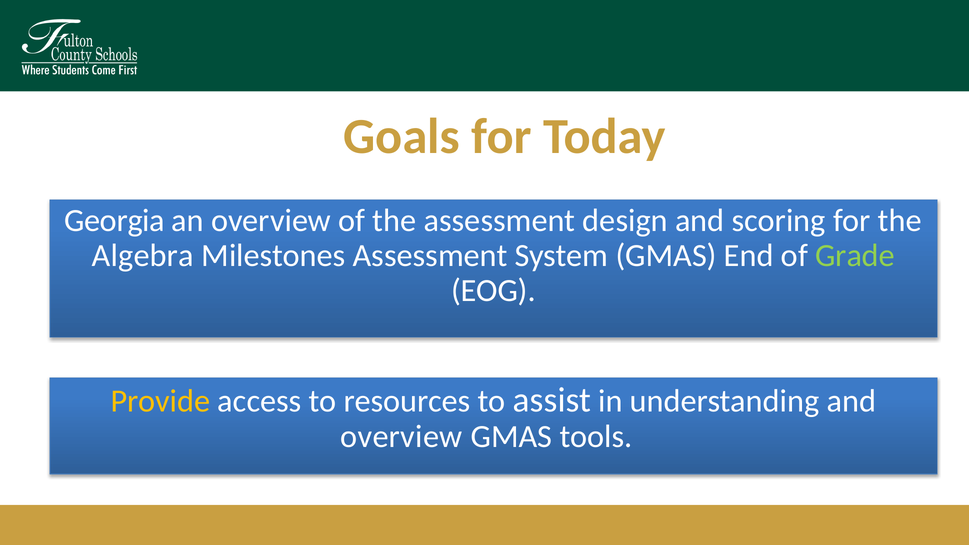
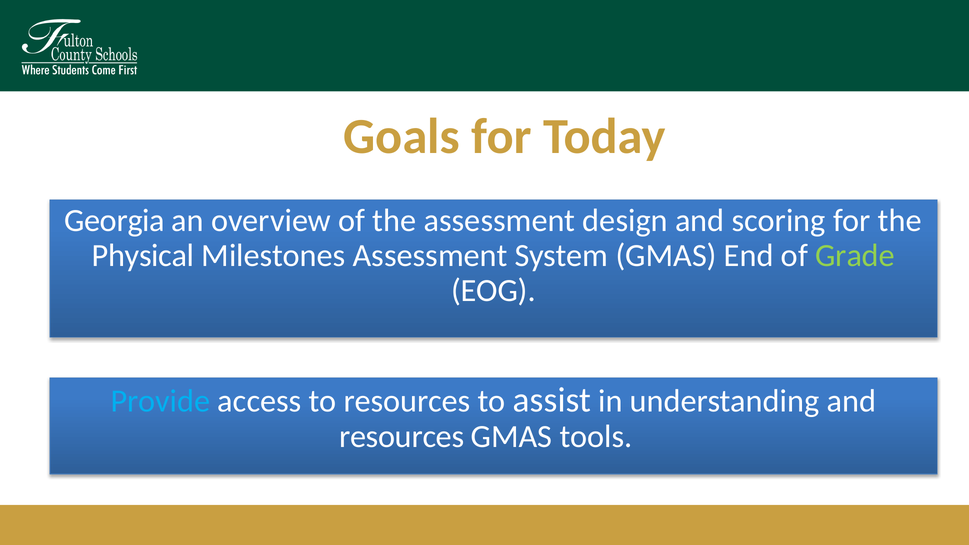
Algebra: Algebra -> Physical
Provide colour: yellow -> light blue
overview at (401, 437): overview -> resources
